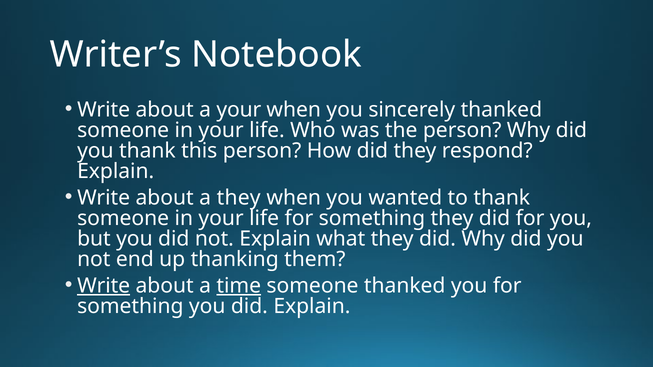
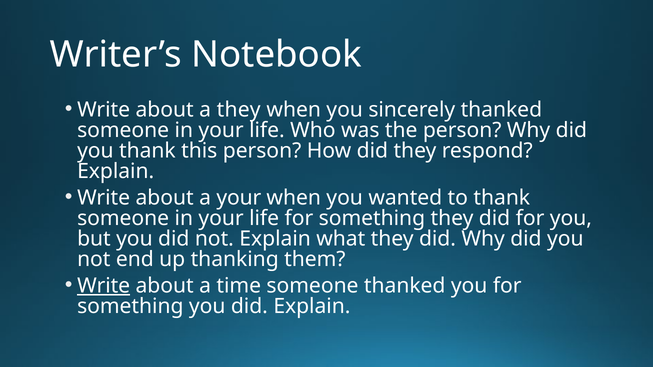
a your: your -> they
a they: they -> your
time underline: present -> none
